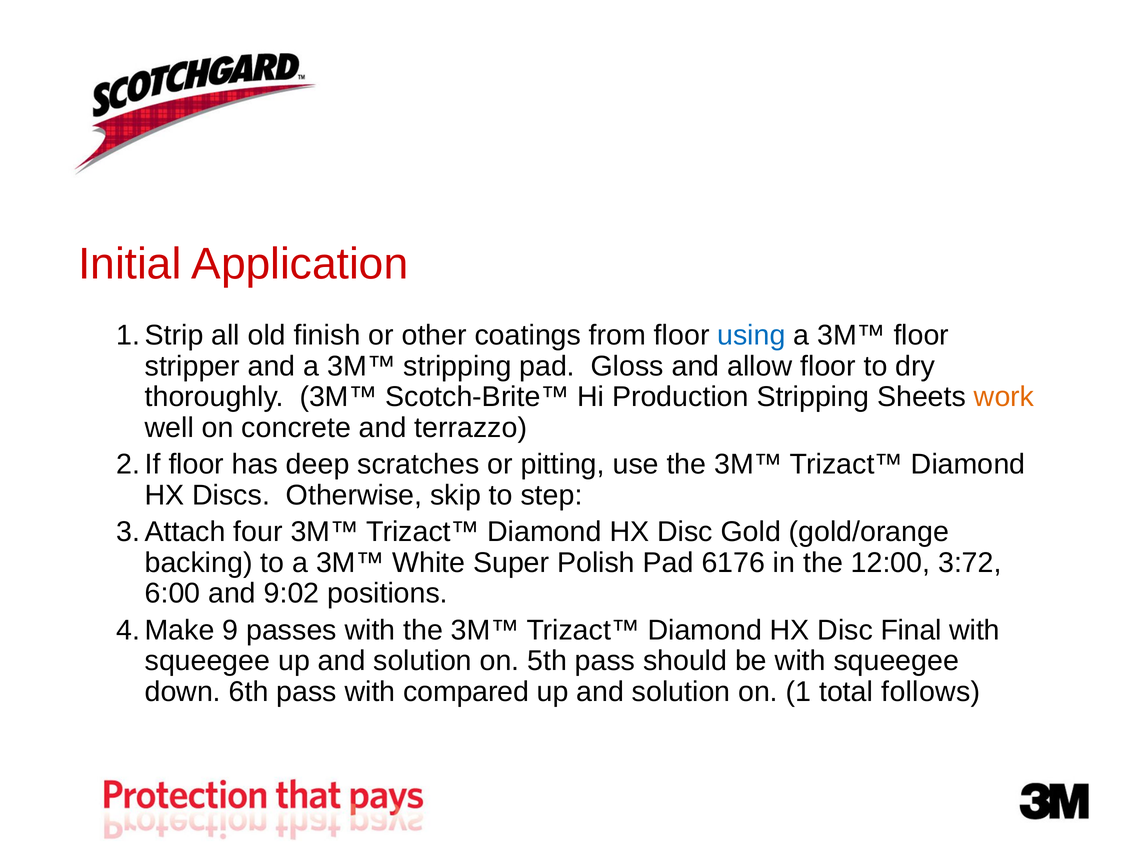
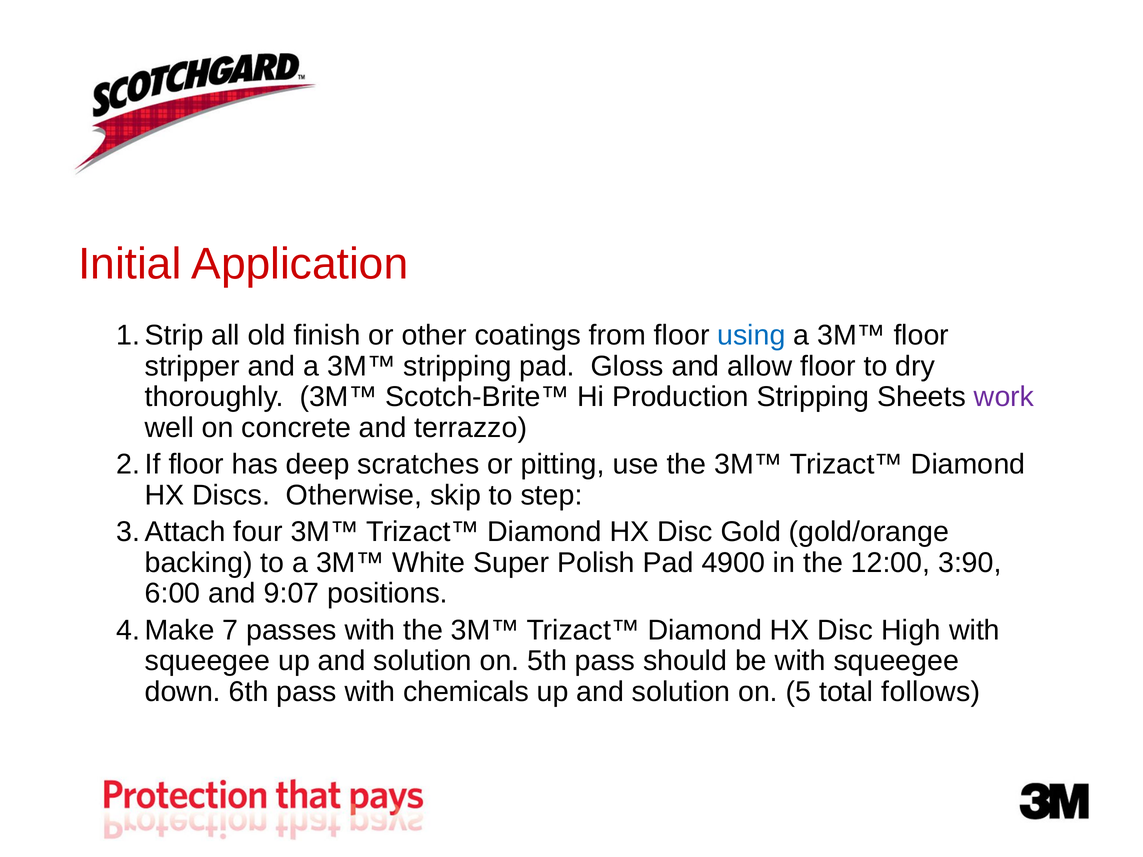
work colour: orange -> purple
6176: 6176 -> 4900
3:72: 3:72 -> 3:90
9:02: 9:02 -> 9:07
9: 9 -> 7
Final: Final -> High
compared: compared -> chemicals
1: 1 -> 5
